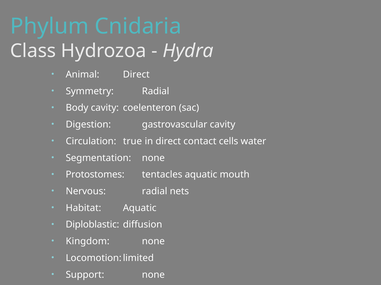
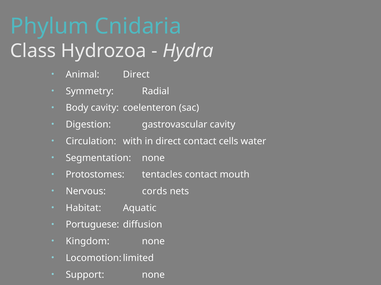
true: true -> with
tentacles aquatic: aquatic -> contact
Nervous radial: radial -> cords
Diploblastic: Diploblastic -> Portuguese
